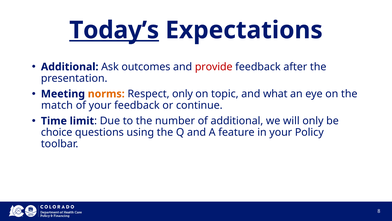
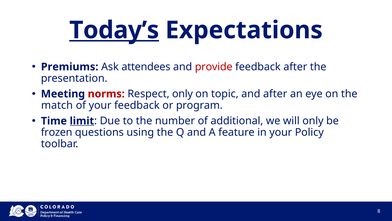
Additional at (70, 67): Additional -> Premiums
outcomes: outcomes -> attendees
norms colour: orange -> red
and what: what -> after
continue: continue -> program
limit underline: none -> present
choice: choice -> frozen
